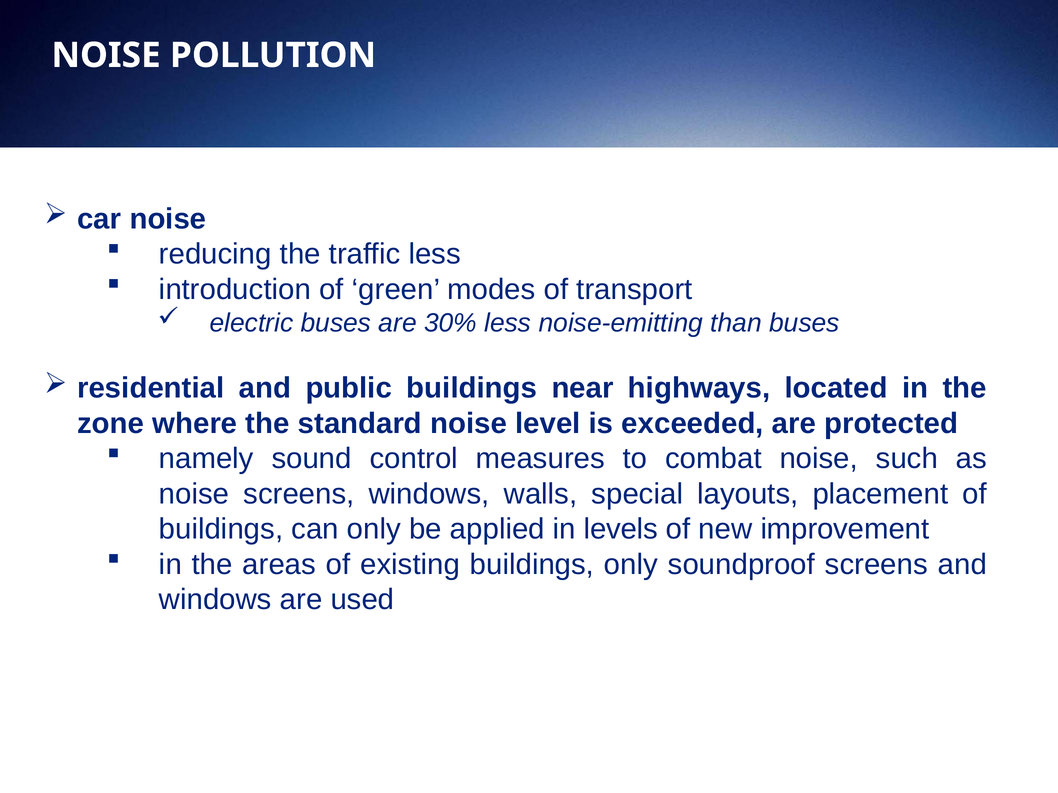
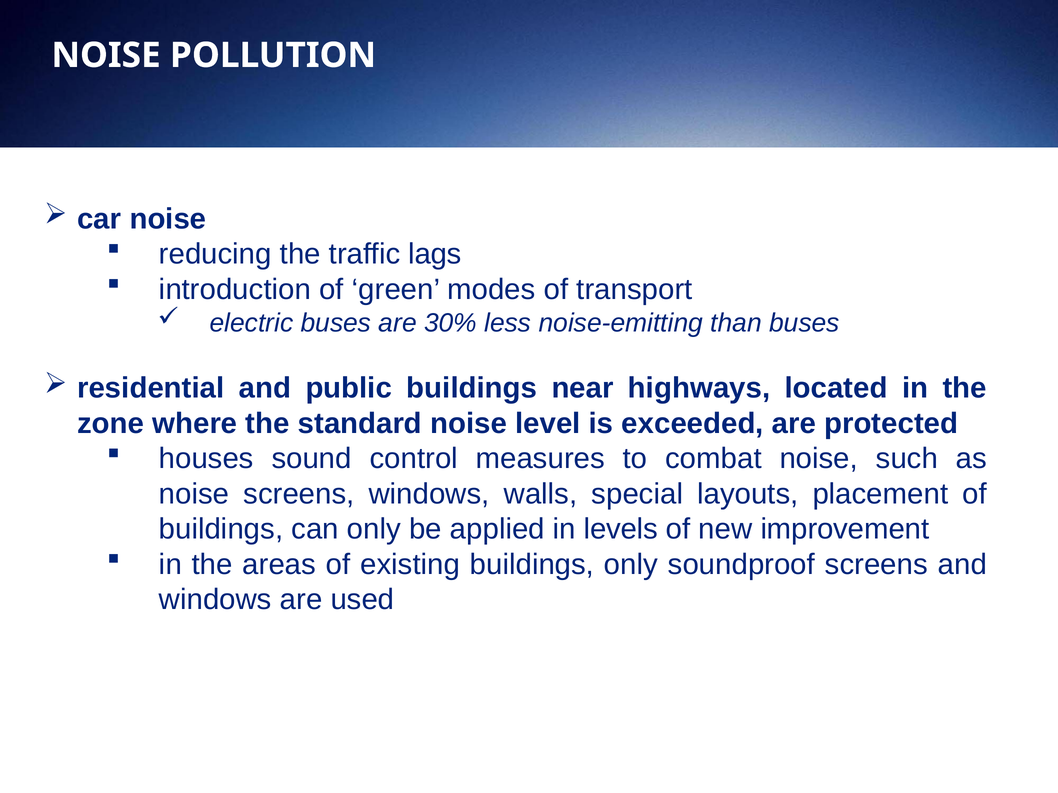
traffic less: less -> lags
namely: namely -> houses
